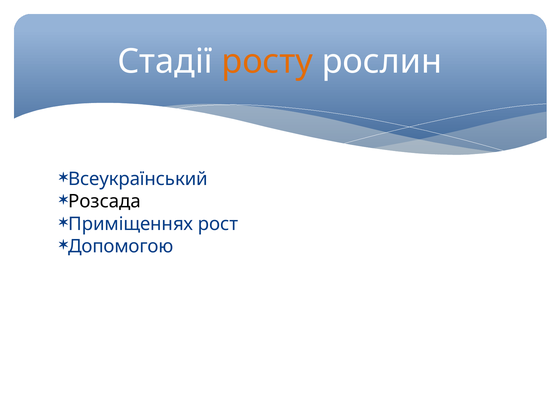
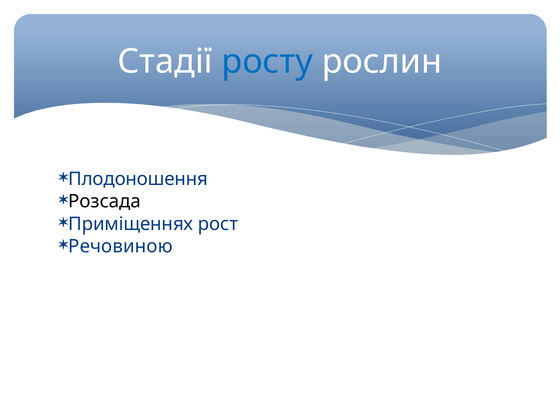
росту colour: orange -> blue
Всеукраїнський: Всеукраїнський -> Плодоношення
Допомогою: Допомогою -> Речовиною
